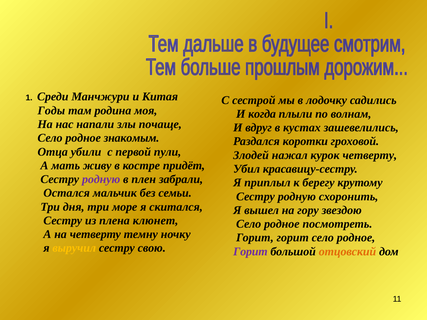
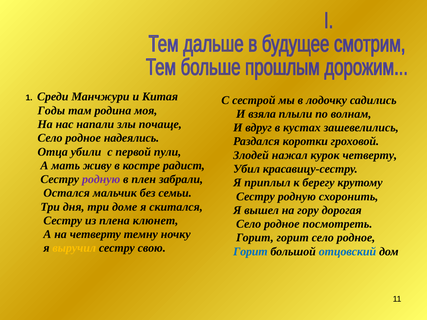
когда: когда -> взяла
знакомым: знакомым -> надеялись
придёт: придёт -> радист
море: море -> доме
звездою: звездою -> дорогая
Горит at (250, 252) colour: purple -> blue
отцовский colour: orange -> blue
